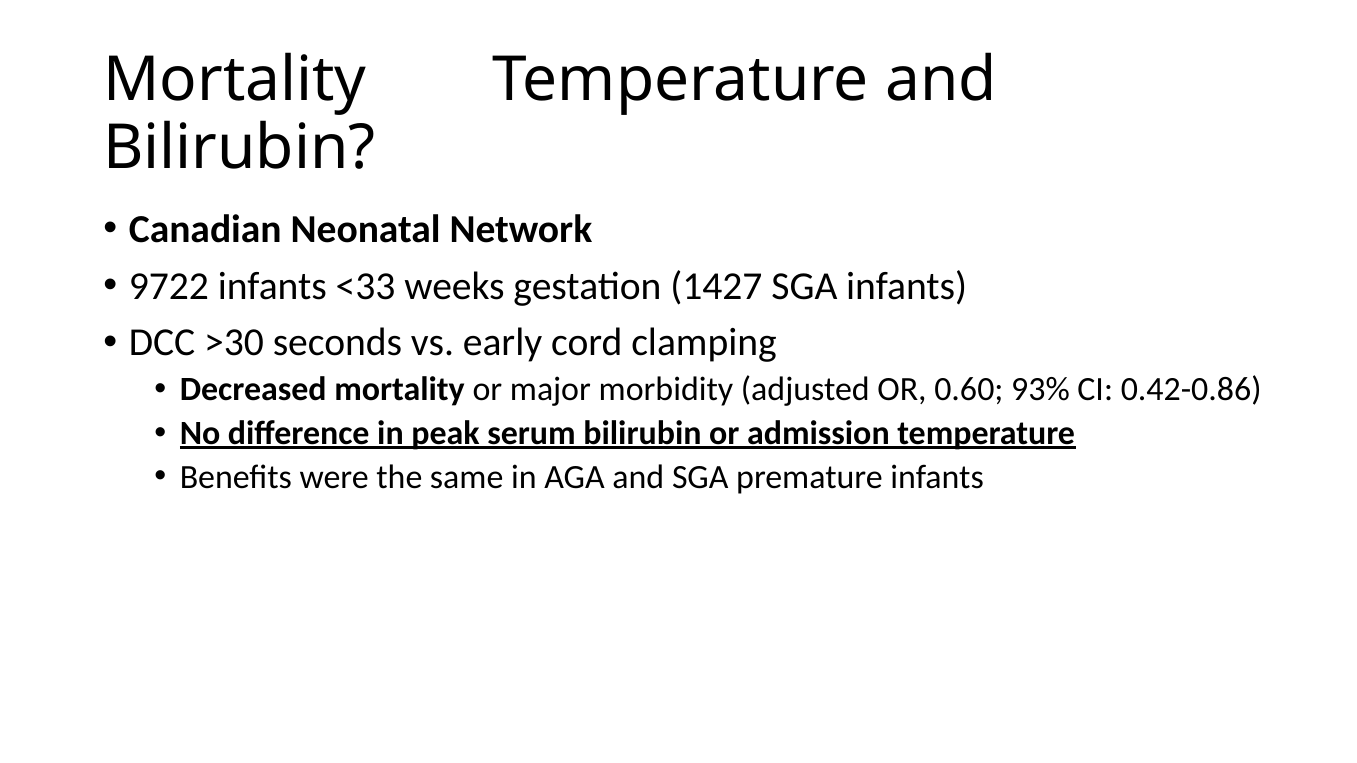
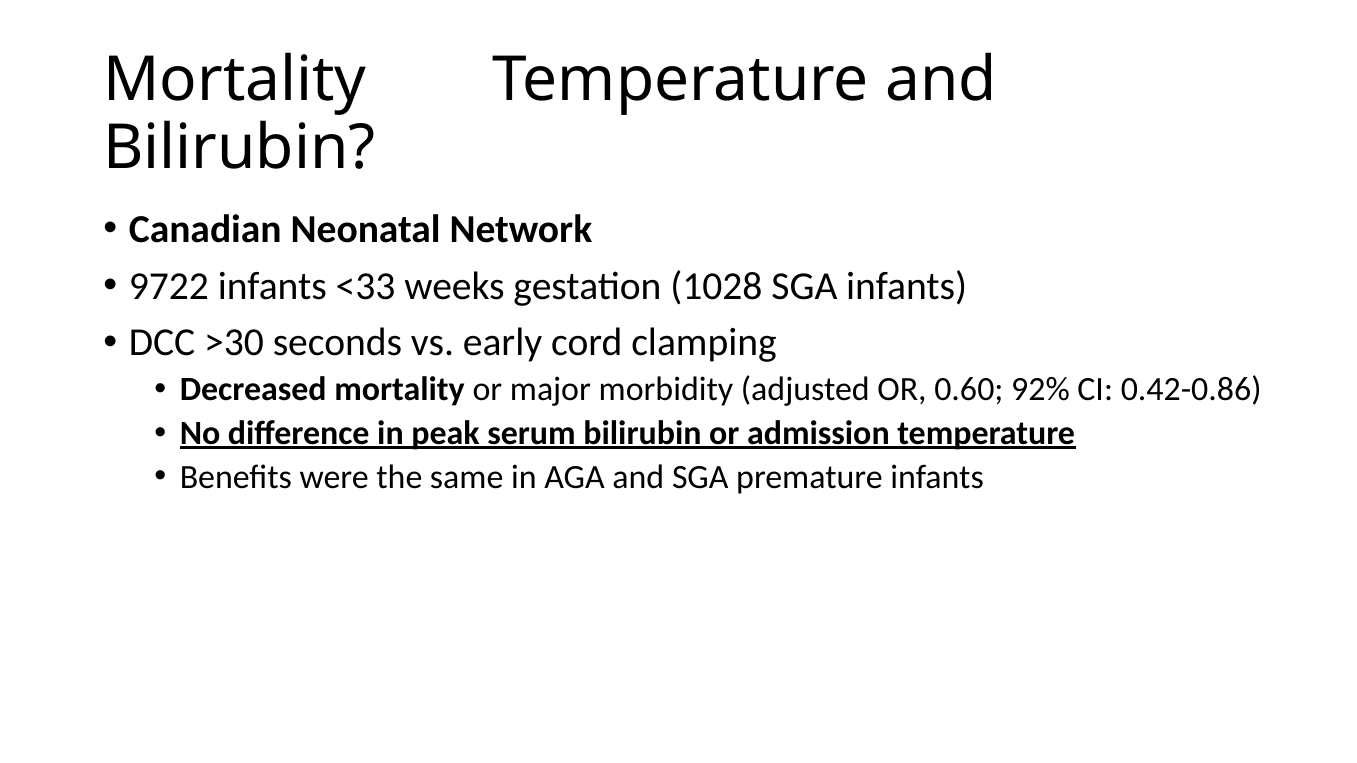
1427: 1427 -> 1028
93%: 93% -> 92%
